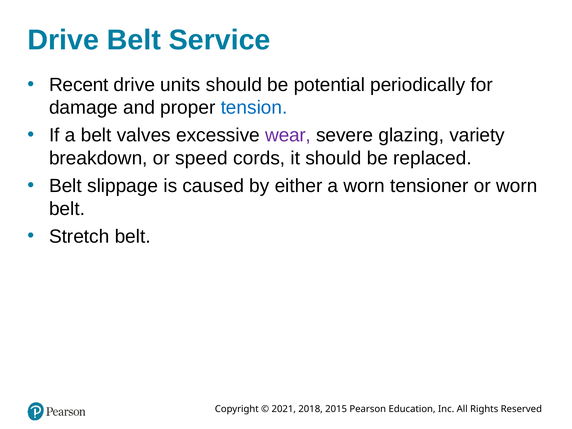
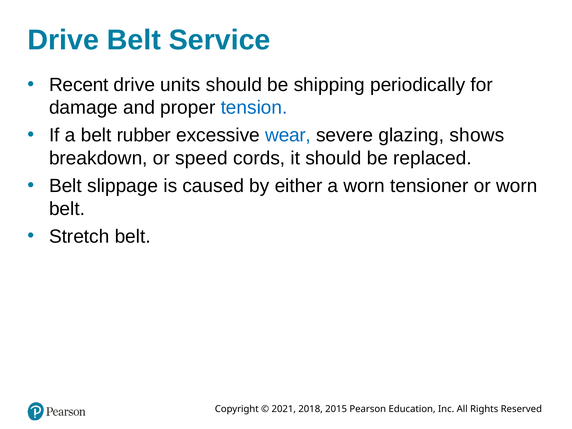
potential: potential -> shipping
valves: valves -> rubber
wear colour: purple -> blue
variety: variety -> shows
